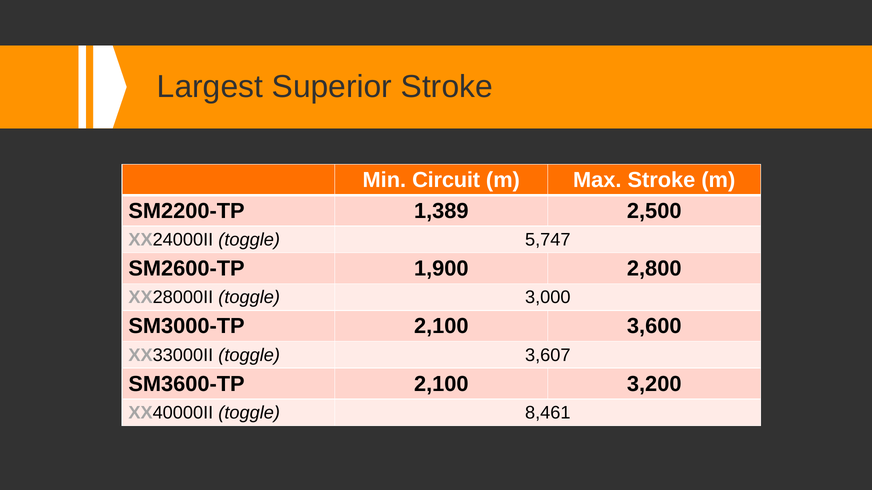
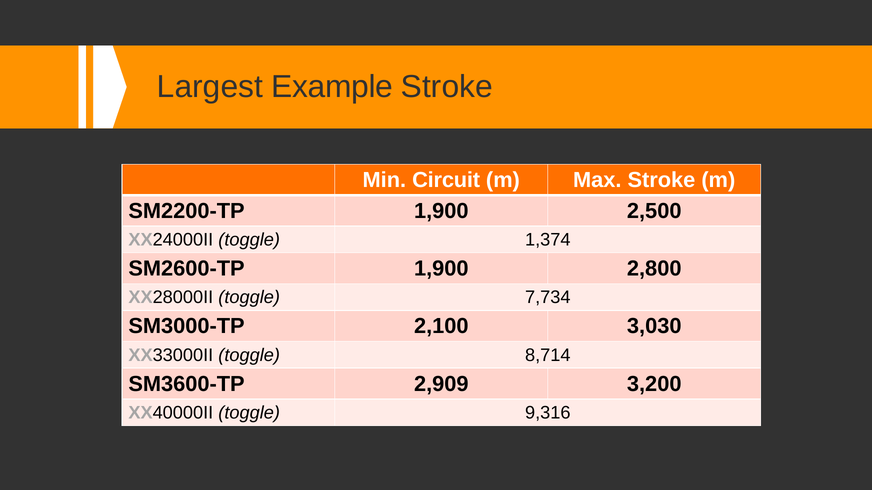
Superior: Superior -> Example
SM2200-TP 1,389: 1,389 -> 1,900
5,747: 5,747 -> 1,374
3,000: 3,000 -> 7,734
3,600: 3,600 -> 3,030
3,607: 3,607 -> 8,714
SM3600-TP 2,100: 2,100 -> 2,909
8,461: 8,461 -> 9,316
